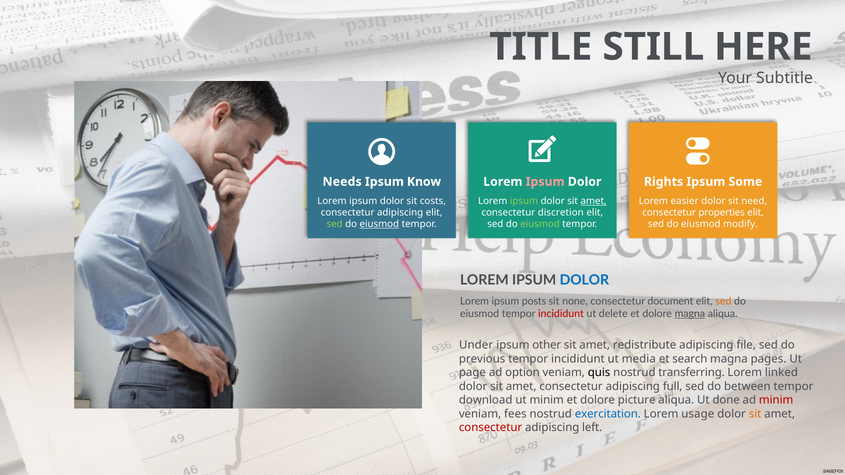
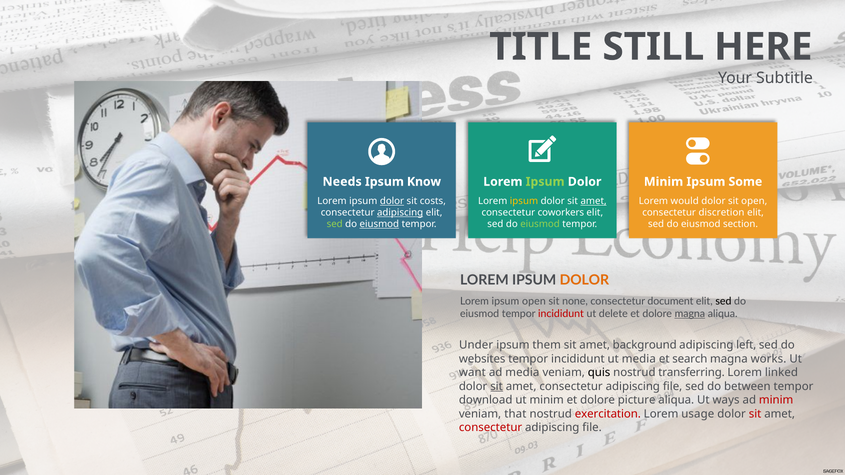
Ipsum at (545, 182) colour: pink -> light green
Rights at (664, 182): Rights -> Minim
dolor at (392, 201) underline: none -> present
ipsum at (524, 201) colour: light green -> yellow
easier: easier -> would
sit need: need -> open
adipiscing at (400, 213) underline: none -> present
discretion: discretion -> coworkers
properties: properties -> discretion
modify: modify -> section
DOLOR at (584, 280) colour: blue -> orange
ipsum posts: posts -> open
sed at (723, 301) colour: orange -> black
other: other -> them
redistribute: redistribute -> background
file: file -> left
previous: previous -> websites
pages: pages -> works
page: page -> want
ad option: option -> media
sit at (497, 387) underline: none -> present
full at (673, 387): full -> file
done: done -> ways
fees: fees -> that
exercitation colour: blue -> red
sit at (755, 414) colour: orange -> red
left at (592, 428): left -> file
